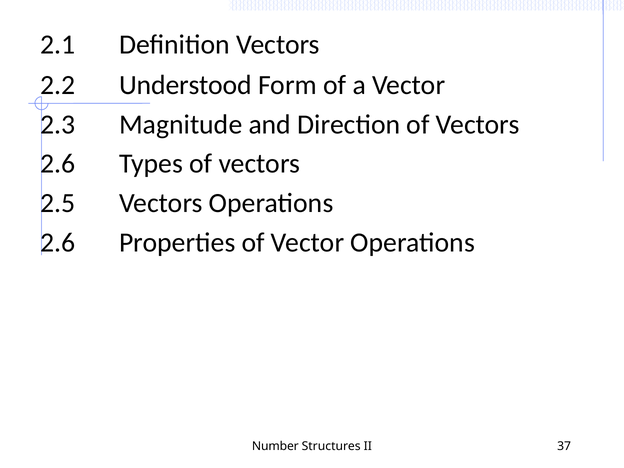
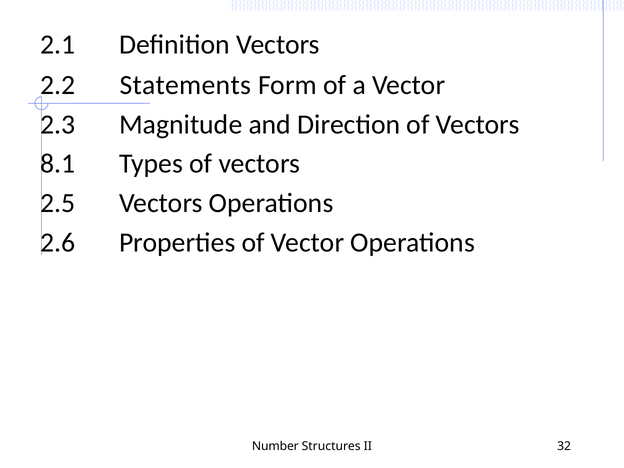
Understood: Understood -> Statements
2.6 at (58, 164): 2.6 -> 8.1
37: 37 -> 32
